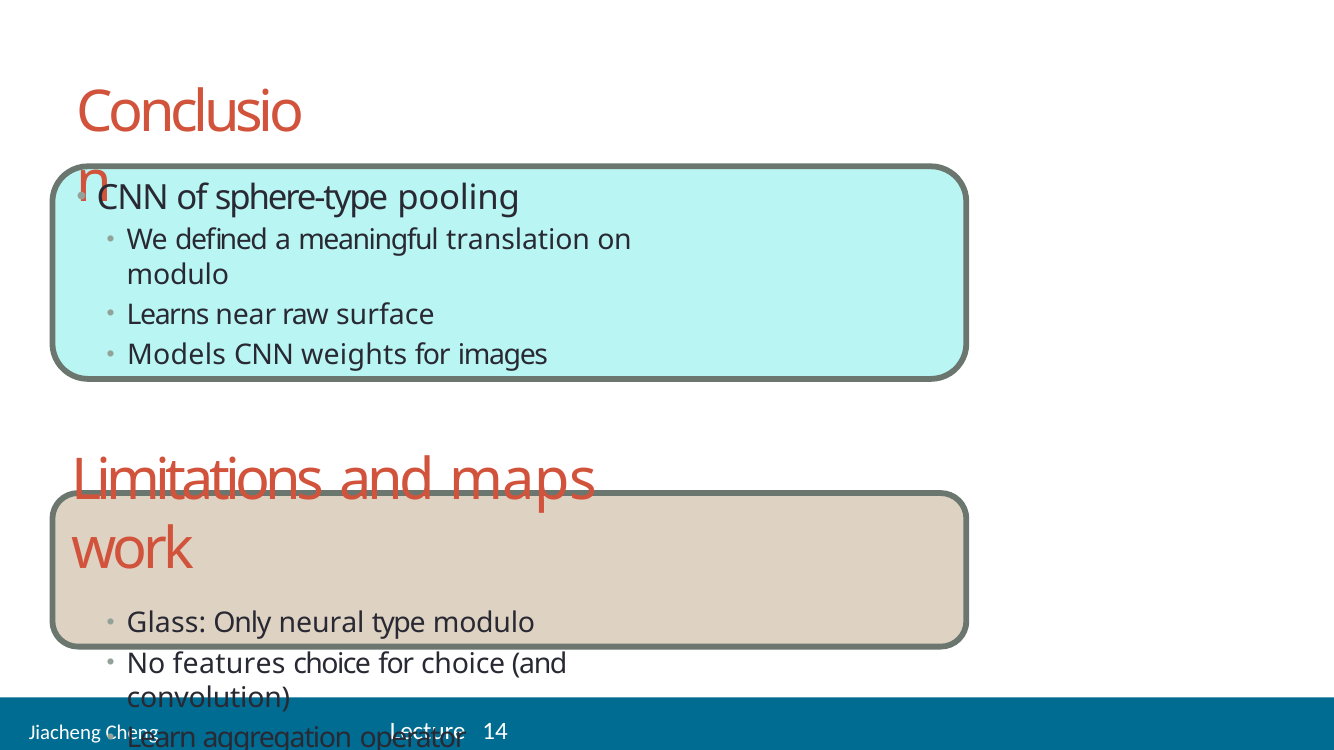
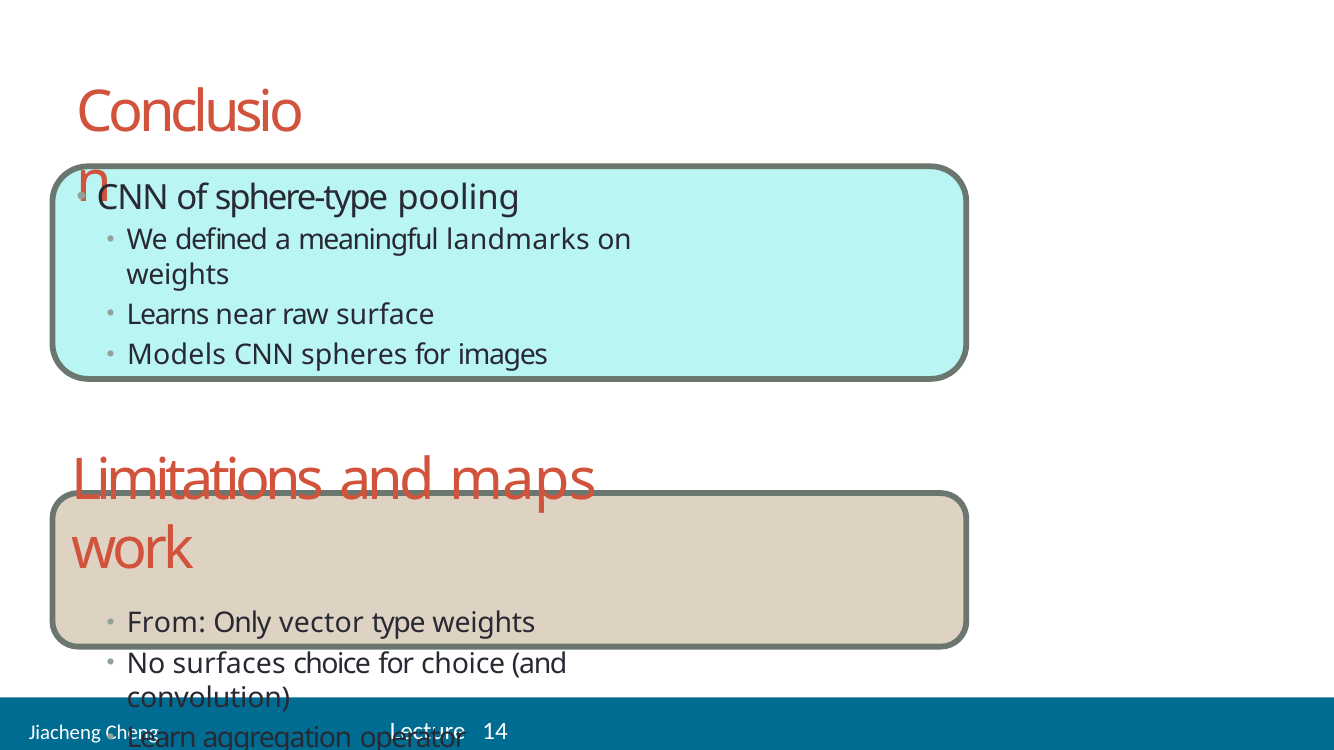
translation: translation -> landmarks
modulo at (178, 275): modulo -> weights
weights: weights -> spheres
Glass: Glass -> From
neural: neural -> vector
type modulo: modulo -> weights
features: features -> surfaces
